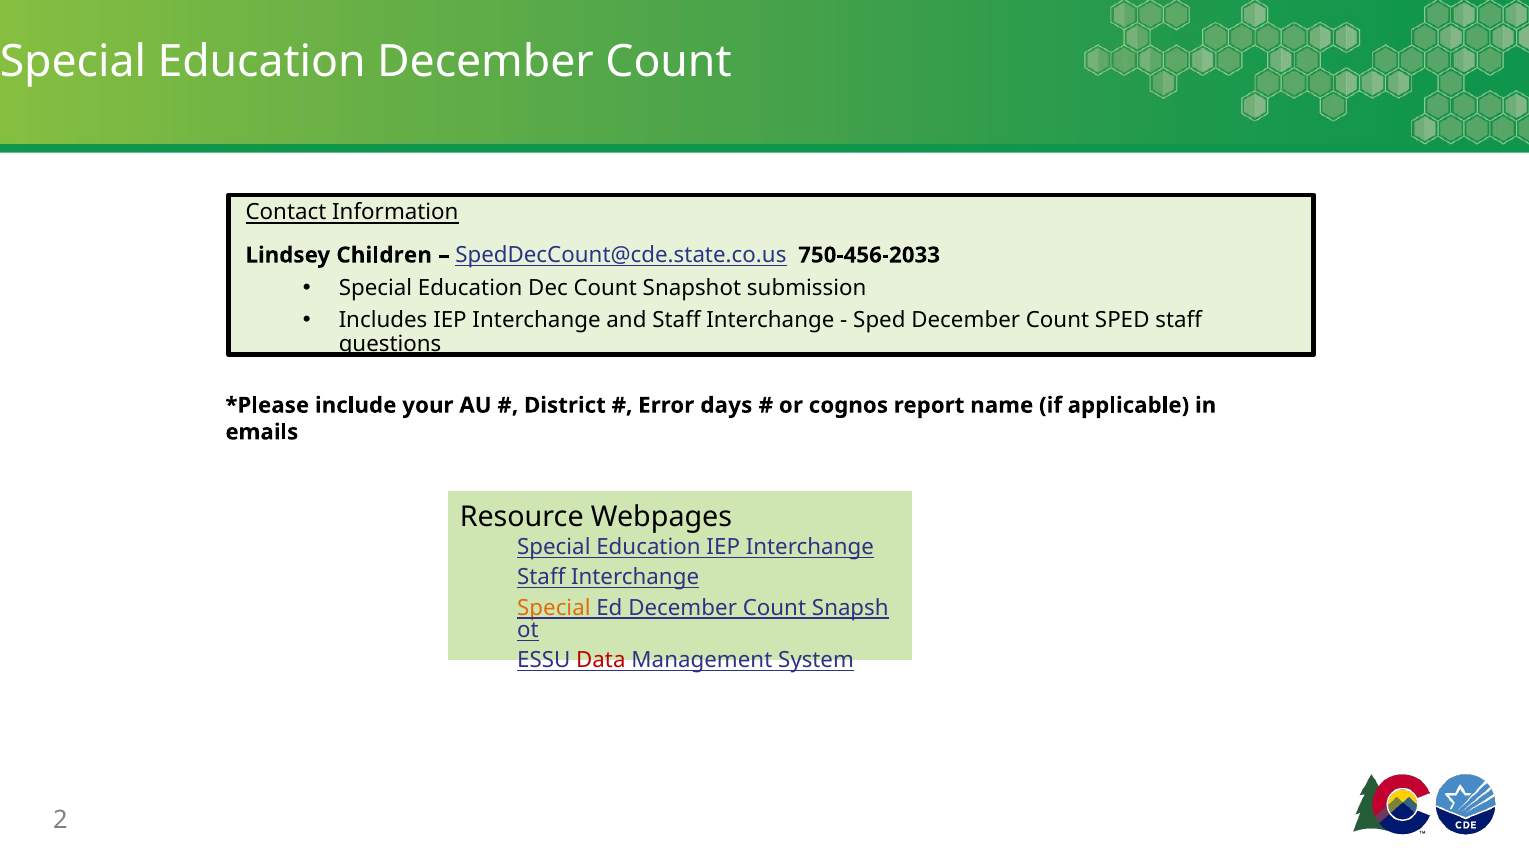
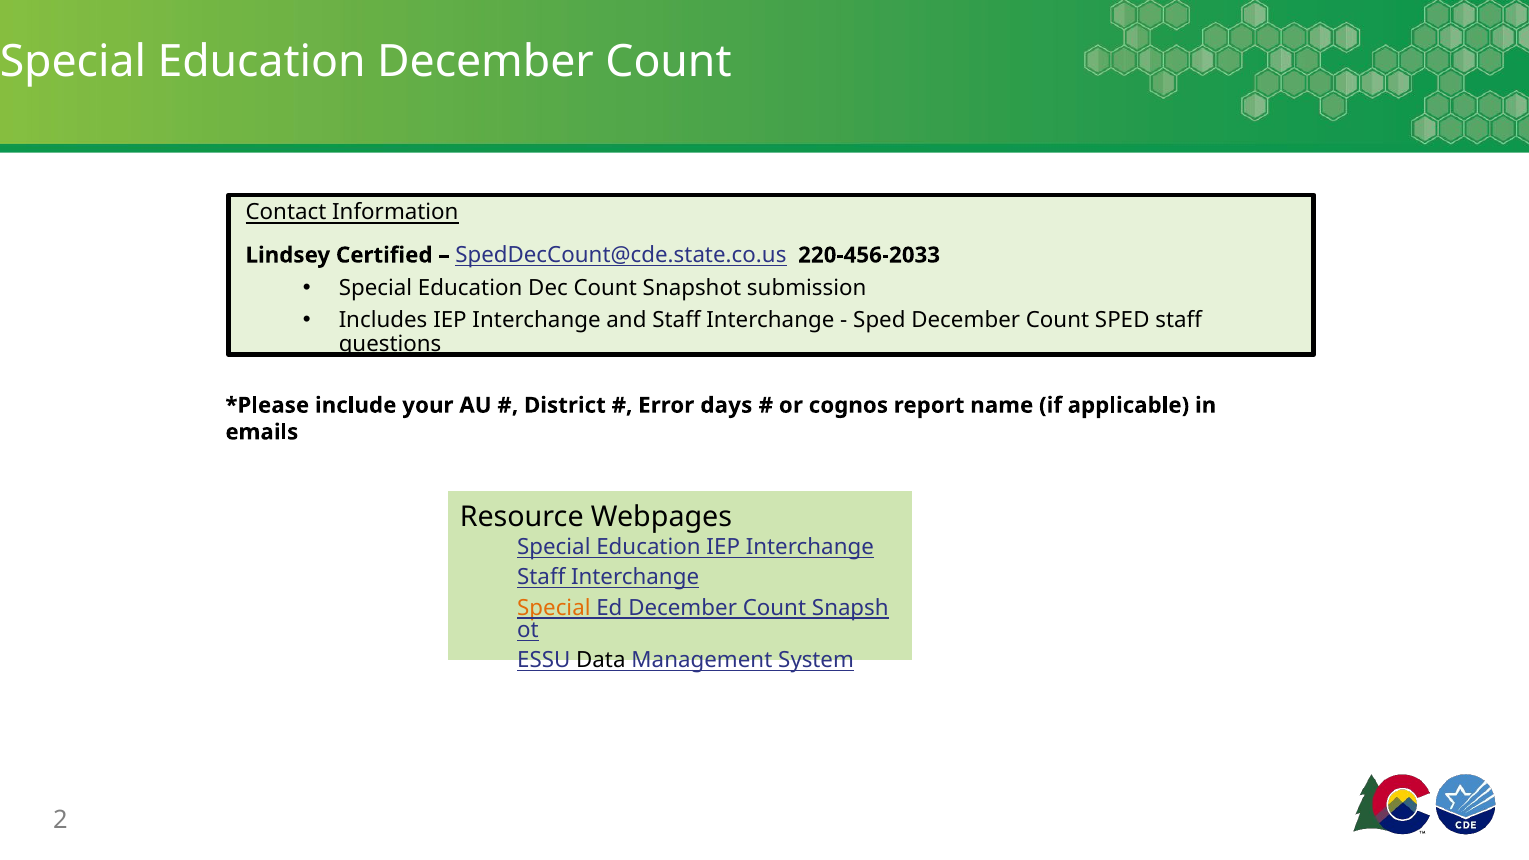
Children: Children -> Certified
750-456-2033: 750-456-2033 -> 220-456-2033
Data colour: red -> black
